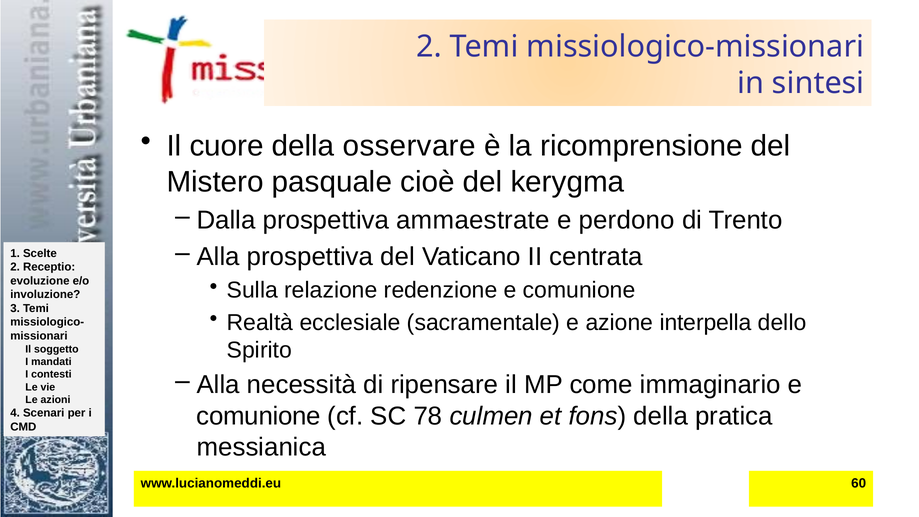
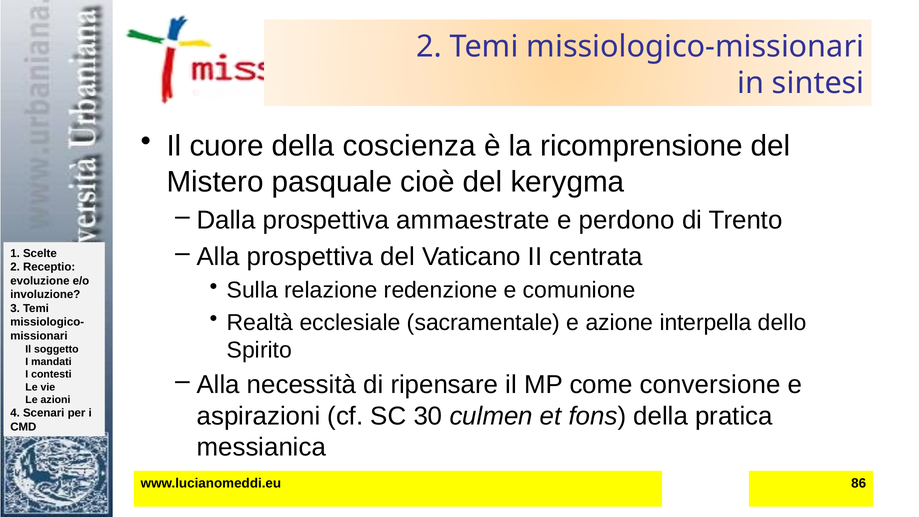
osservare: osservare -> coscienza
immaginario: immaginario -> conversione
comunione at (259, 416): comunione -> aspirazioni
78: 78 -> 30
60: 60 -> 86
